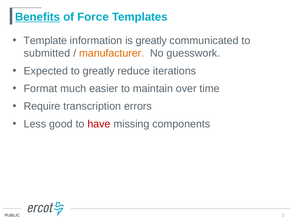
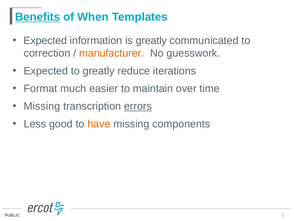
Force: Force -> When
Template at (45, 40): Template -> Expected
submitted: submitted -> correction
Require at (42, 106): Require -> Missing
errors underline: none -> present
have colour: red -> orange
